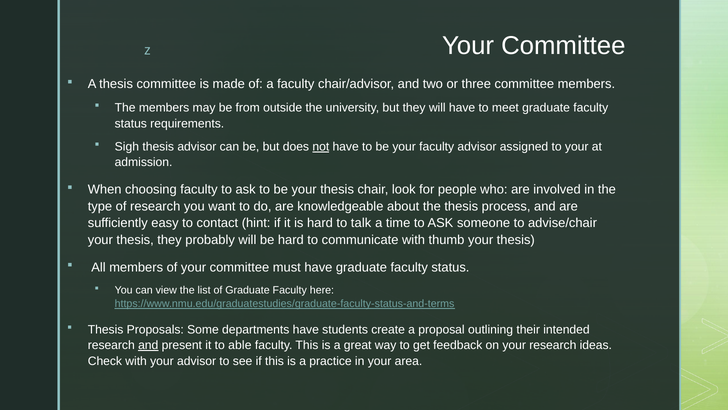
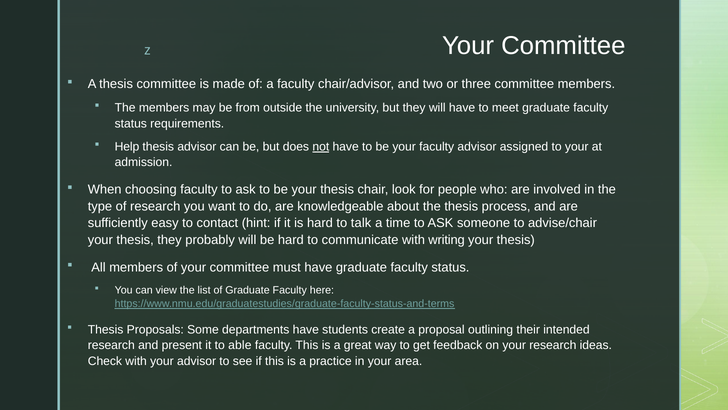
Sigh: Sigh -> Help
thumb: thumb -> writing
and at (148, 345) underline: present -> none
